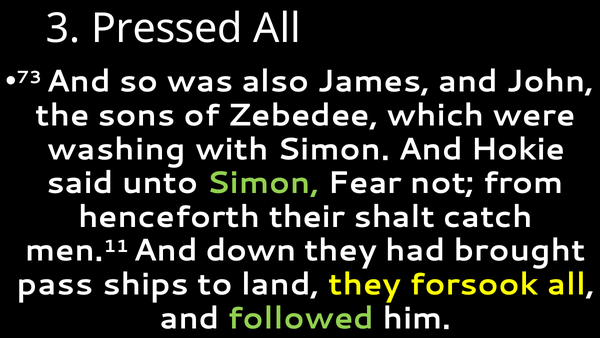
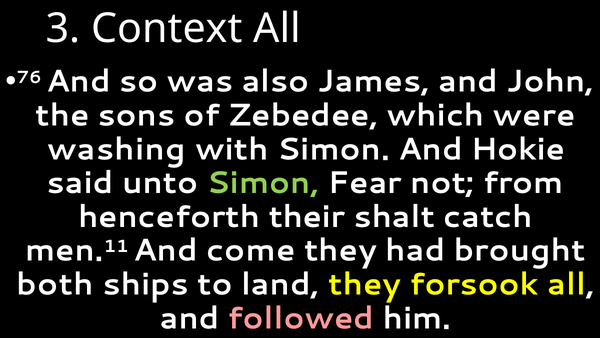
Pressed: Pressed -> Context
73: 73 -> 76
down: down -> come
pass: pass -> both
followed colour: light green -> pink
